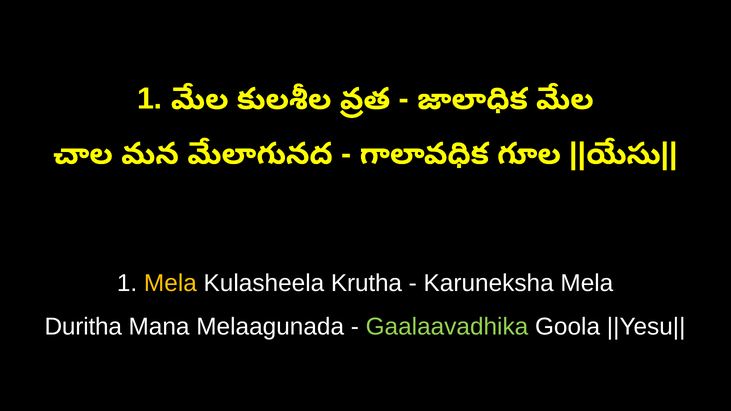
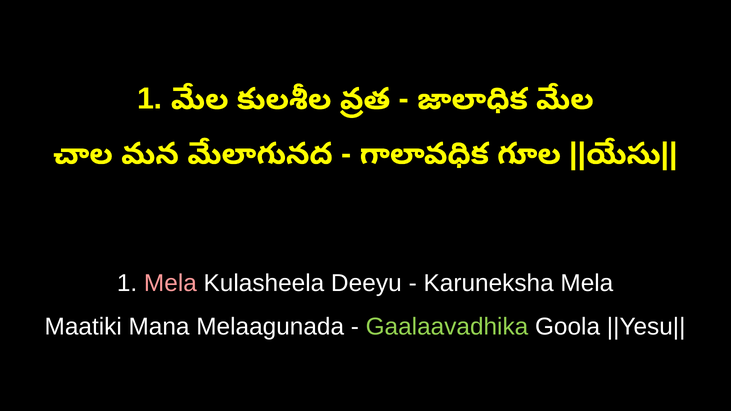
Mela at (170, 283) colour: yellow -> pink
Krutha: Krutha -> Deeyu
Duritha: Duritha -> Maatiki
